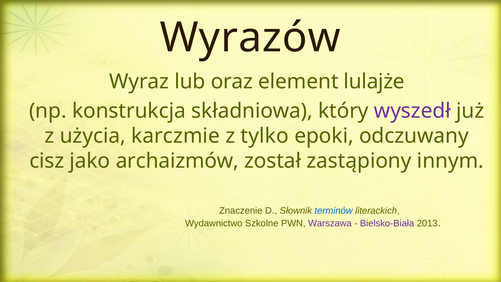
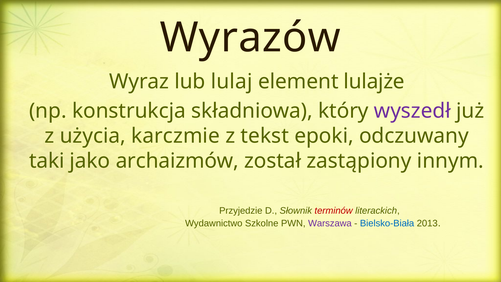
oraz: oraz -> lulaj
tylko: tylko -> tekst
cisz: cisz -> taki
Znaczenie: Znaczenie -> Przyjedzie
terminów colour: blue -> red
Bielsko-Biała colour: purple -> blue
